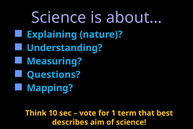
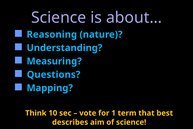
Explaining: Explaining -> Reasoning
